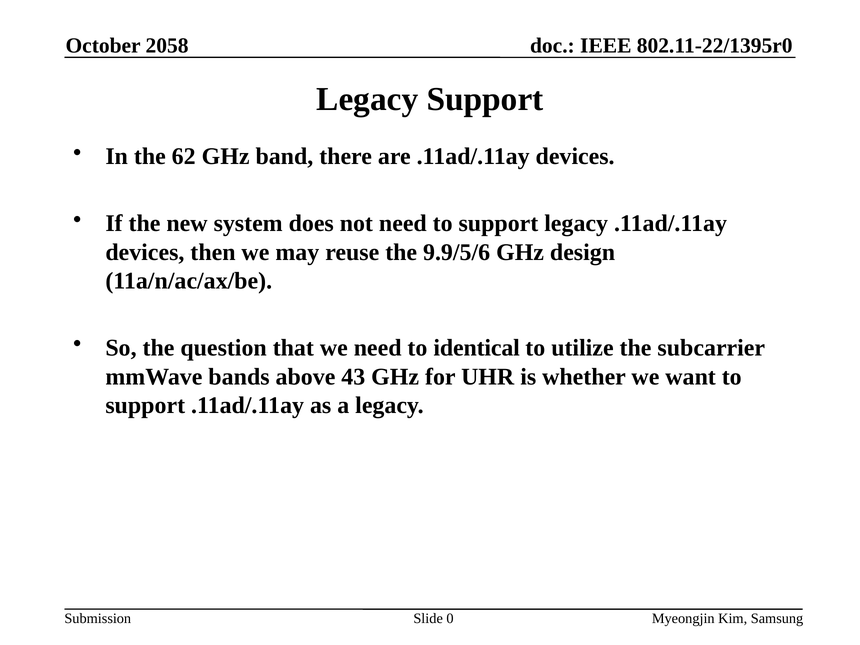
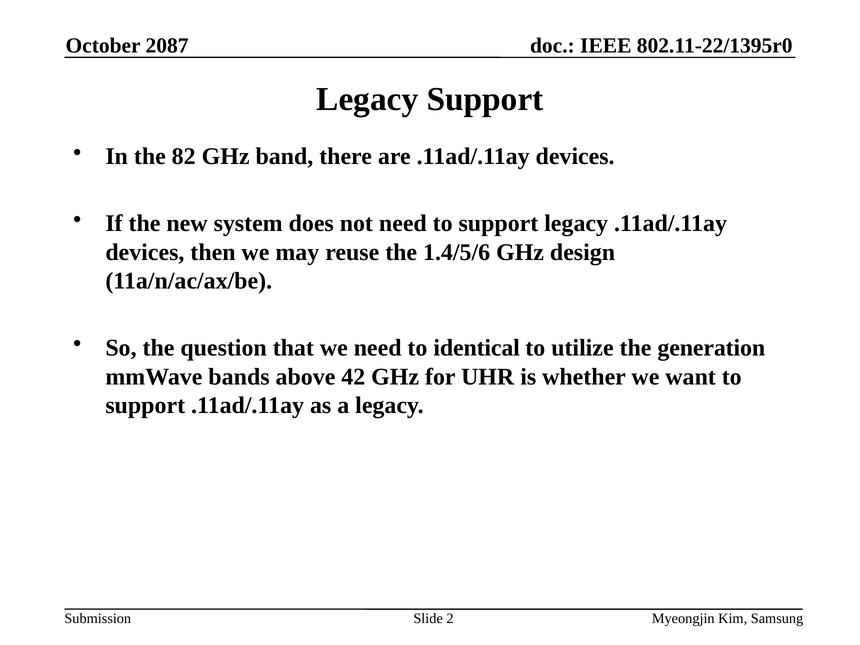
2058: 2058 -> 2087
62: 62 -> 82
9.9/5/6: 9.9/5/6 -> 1.4/5/6
subcarrier: subcarrier -> generation
43: 43 -> 42
0: 0 -> 2
